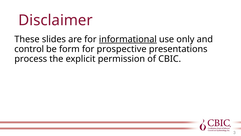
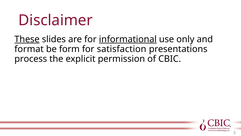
These underline: none -> present
control: control -> format
prospective: prospective -> satisfaction
